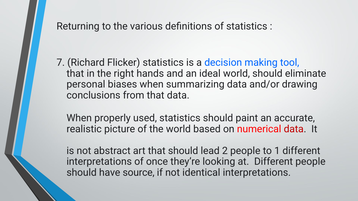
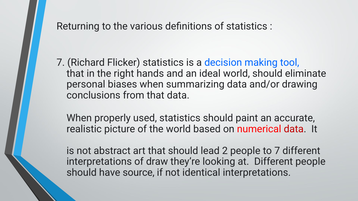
to 1: 1 -> 7
once: once -> draw
